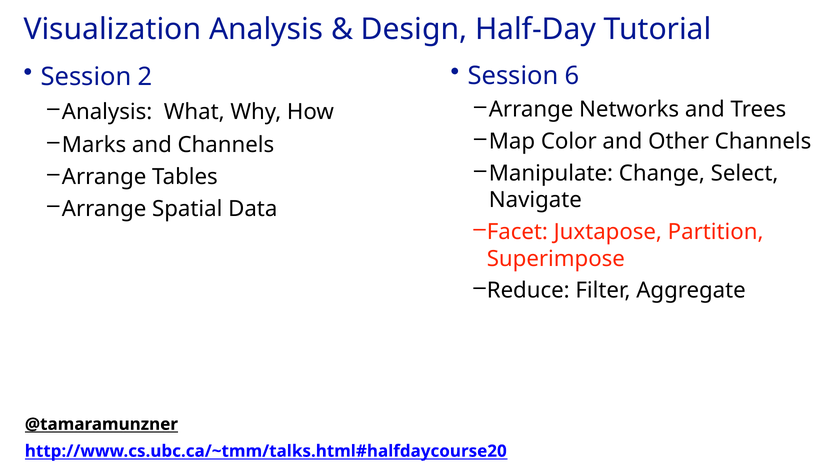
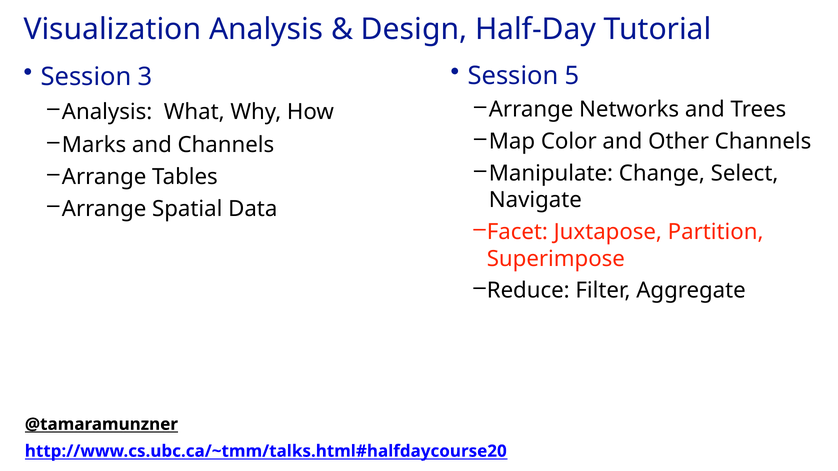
6: 6 -> 5
2: 2 -> 3
